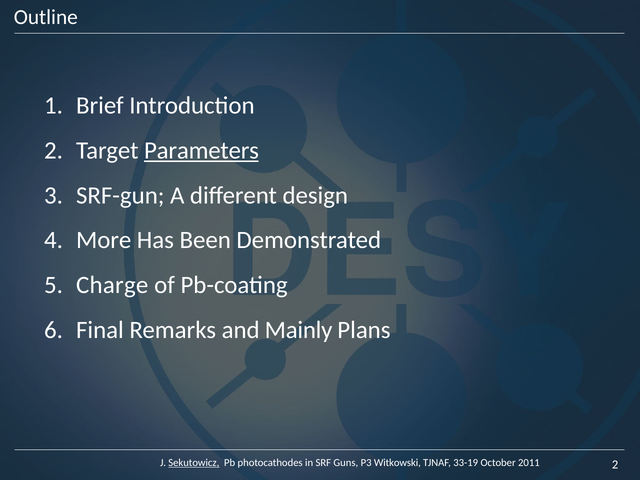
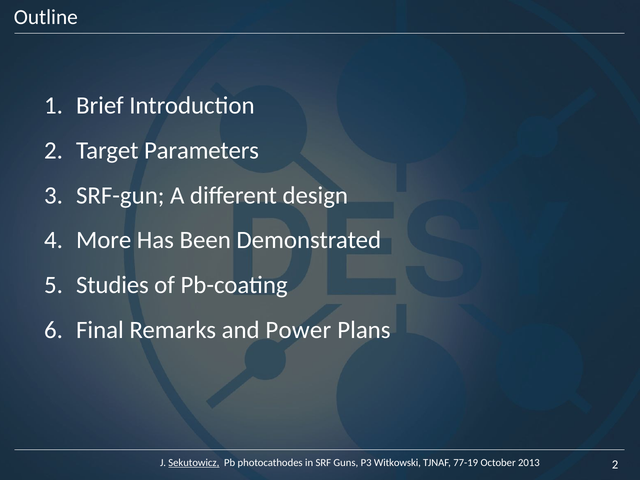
Parameters underline: present -> none
Charge: Charge -> Studies
Mainly: Mainly -> Power
33-19: 33-19 -> 77-19
2011: 2011 -> 2013
